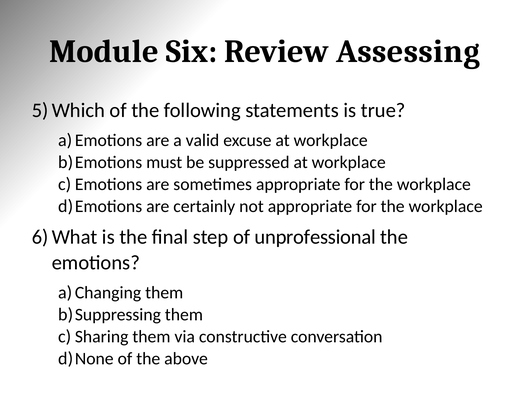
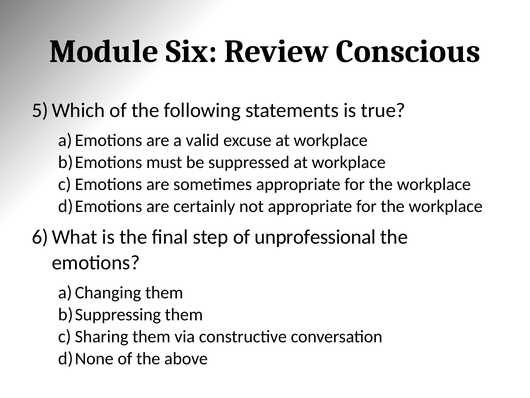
Assessing: Assessing -> Conscious
